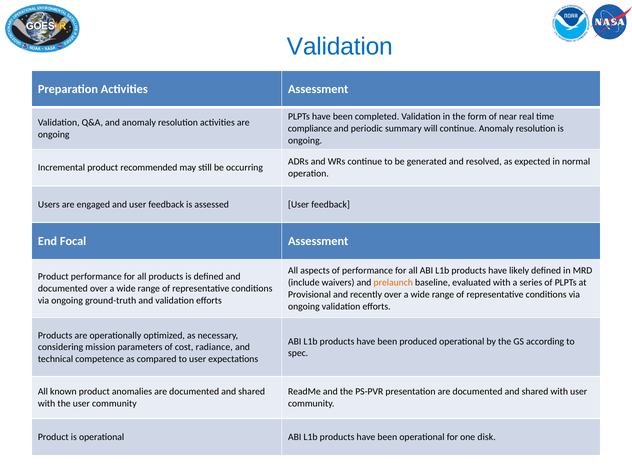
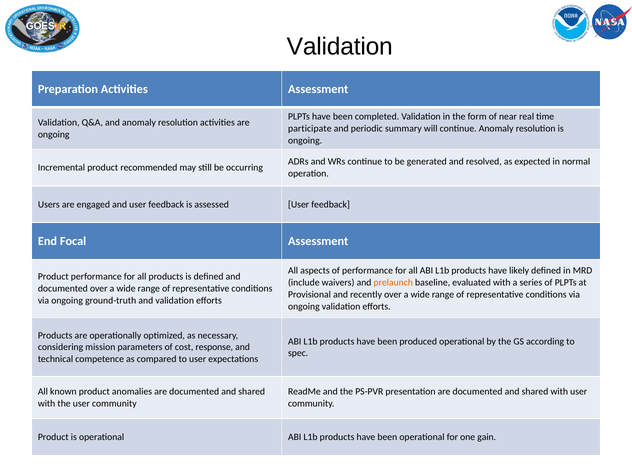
Validation at (340, 47) colour: blue -> black
compliance: compliance -> participate
radiance: radiance -> response
disk: disk -> gain
